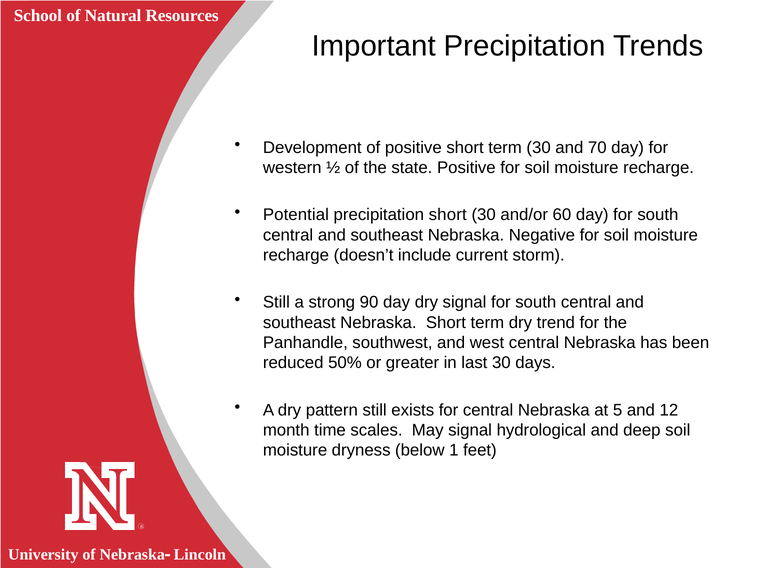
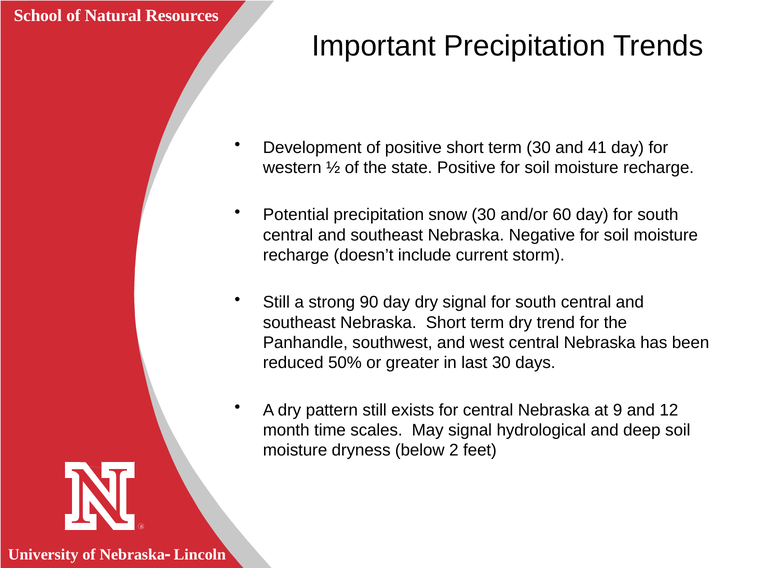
70: 70 -> 41
precipitation short: short -> snow
5: 5 -> 9
1: 1 -> 2
